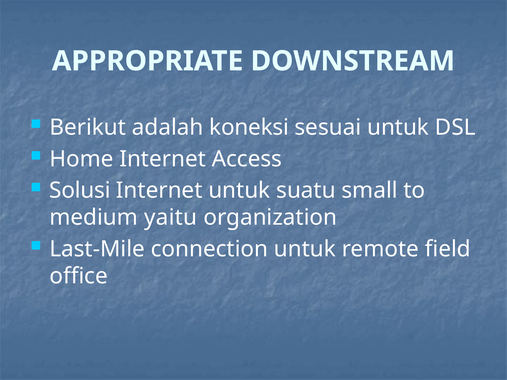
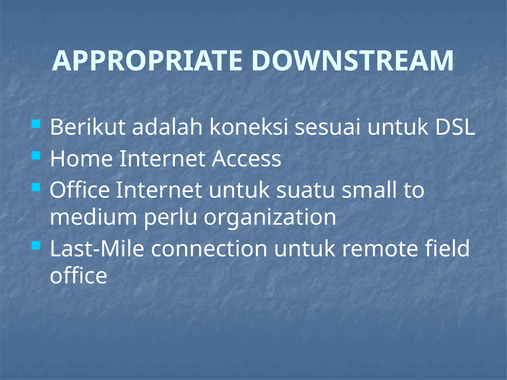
Solusi at (80, 191): Solusi -> Office
yaitu: yaitu -> perlu
